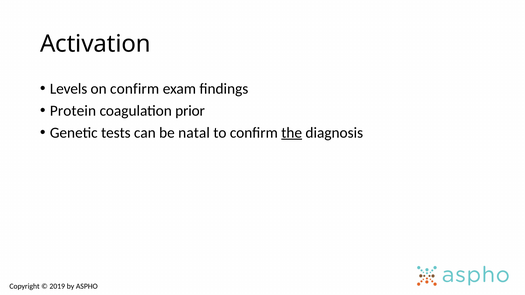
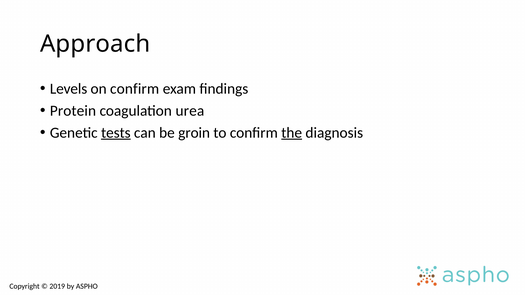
Activation: Activation -> Approach
prior: prior -> urea
tests underline: none -> present
natal: natal -> groin
